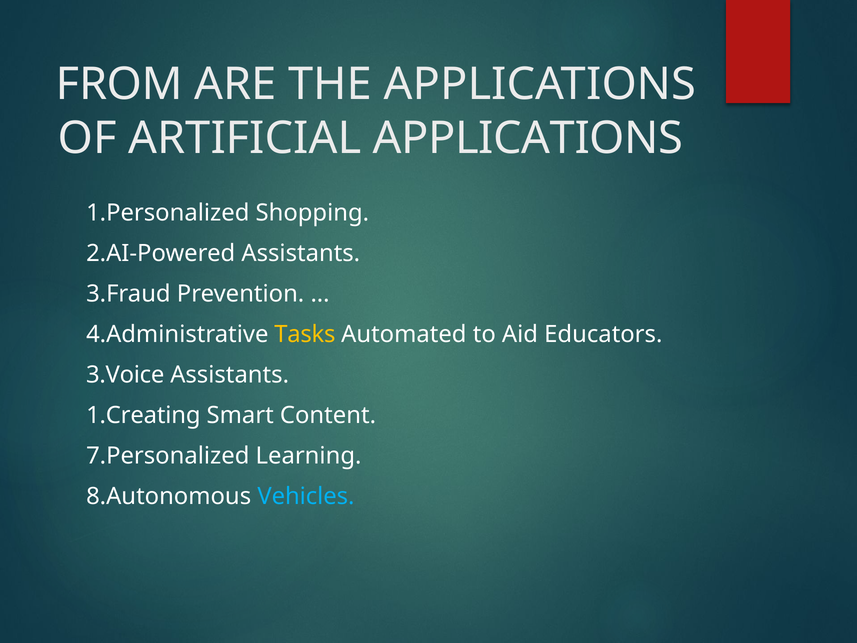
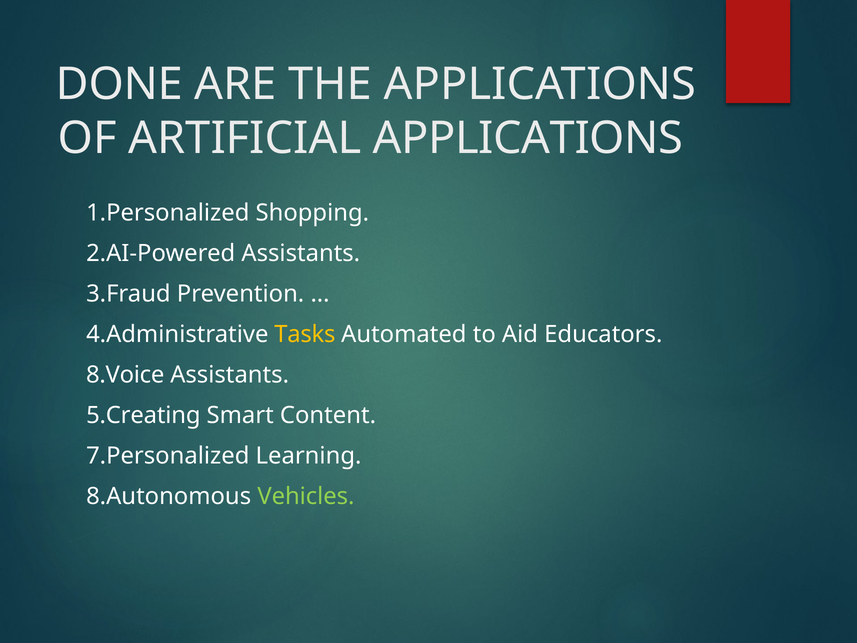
FROM: FROM -> DONE
3.Voice: 3.Voice -> 8.Voice
1.Creating: 1.Creating -> 5.Creating
Vehicles colour: light blue -> light green
